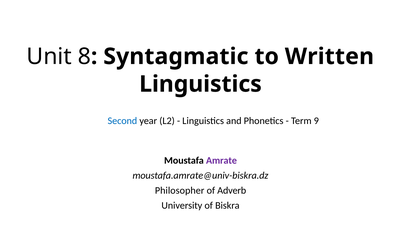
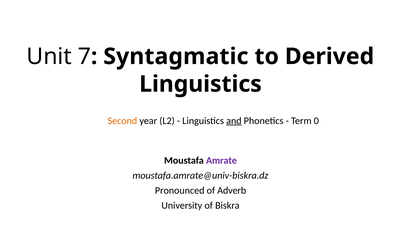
8: 8 -> 7
Written: Written -> Derived
Second colour: blue -> orange
and underline: none -> present
9: 9 -> 0
Philosopher: Philosopher -> Pronounced
